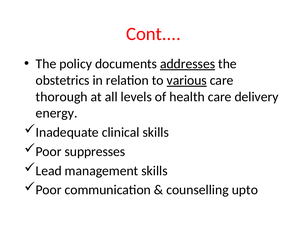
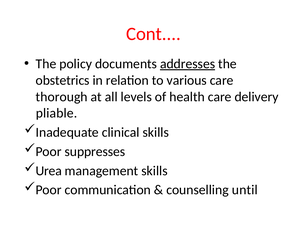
various underline: present -> none
energy: energy -> pliable
Lead: Lead -> Urea
upto: upto -> until
